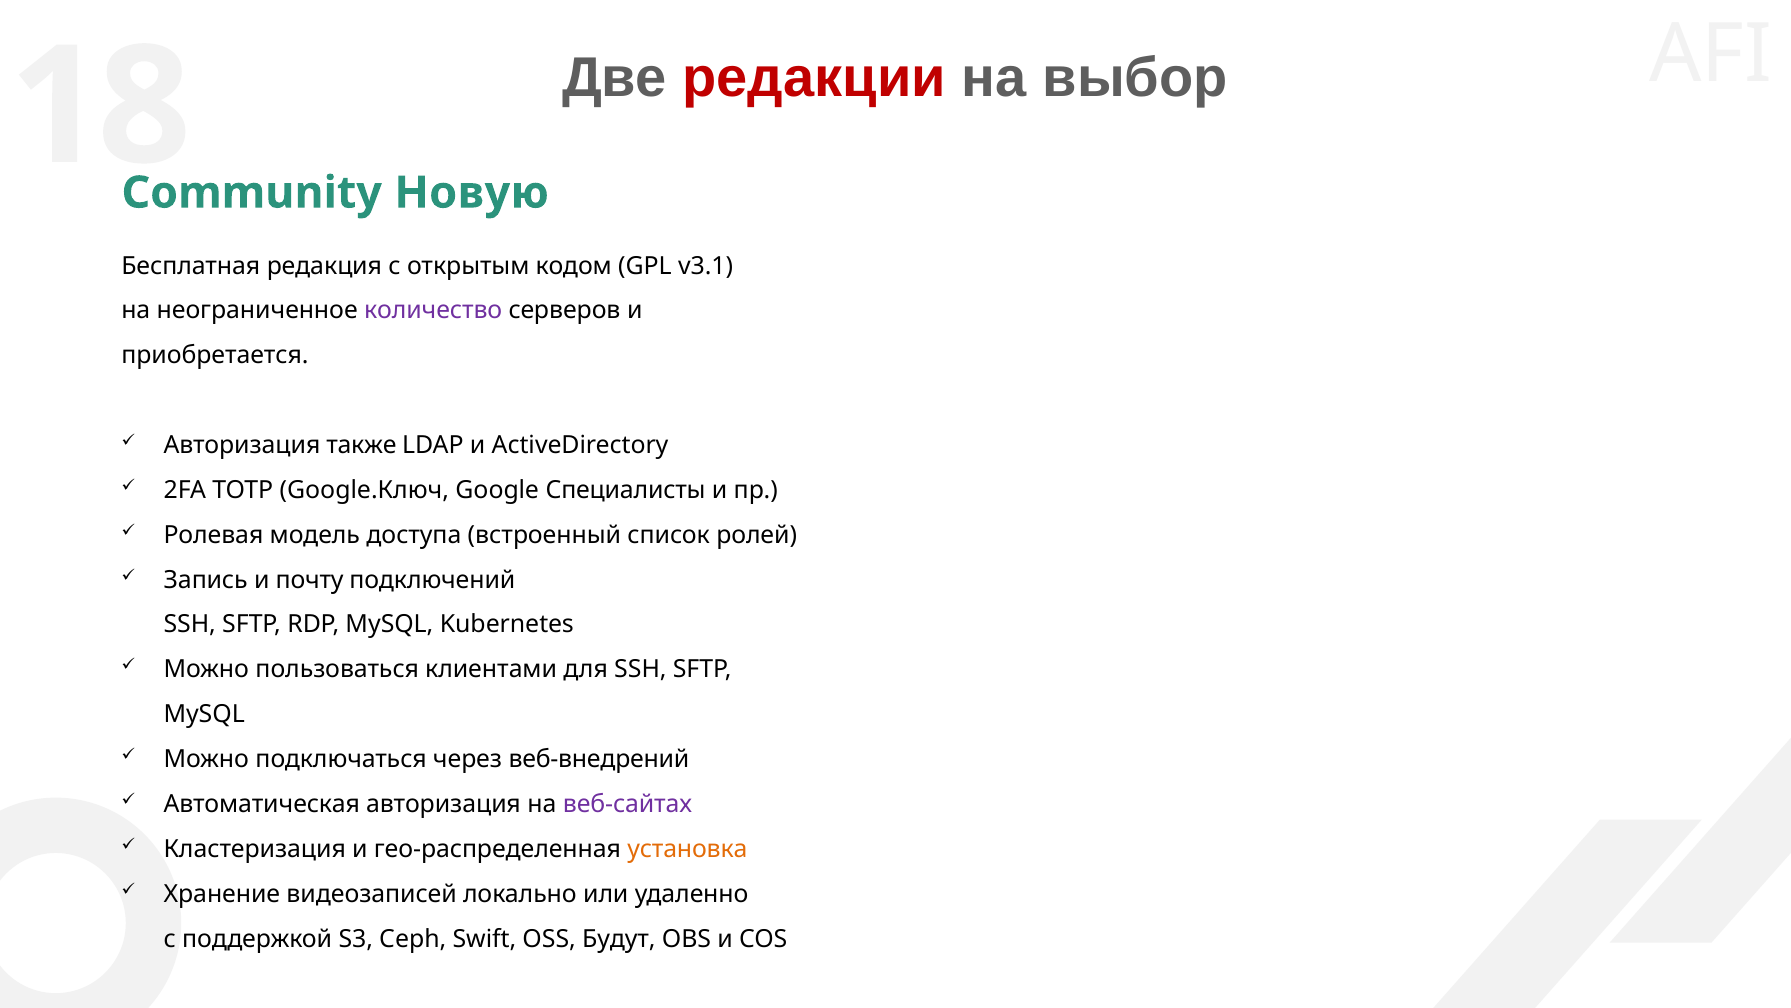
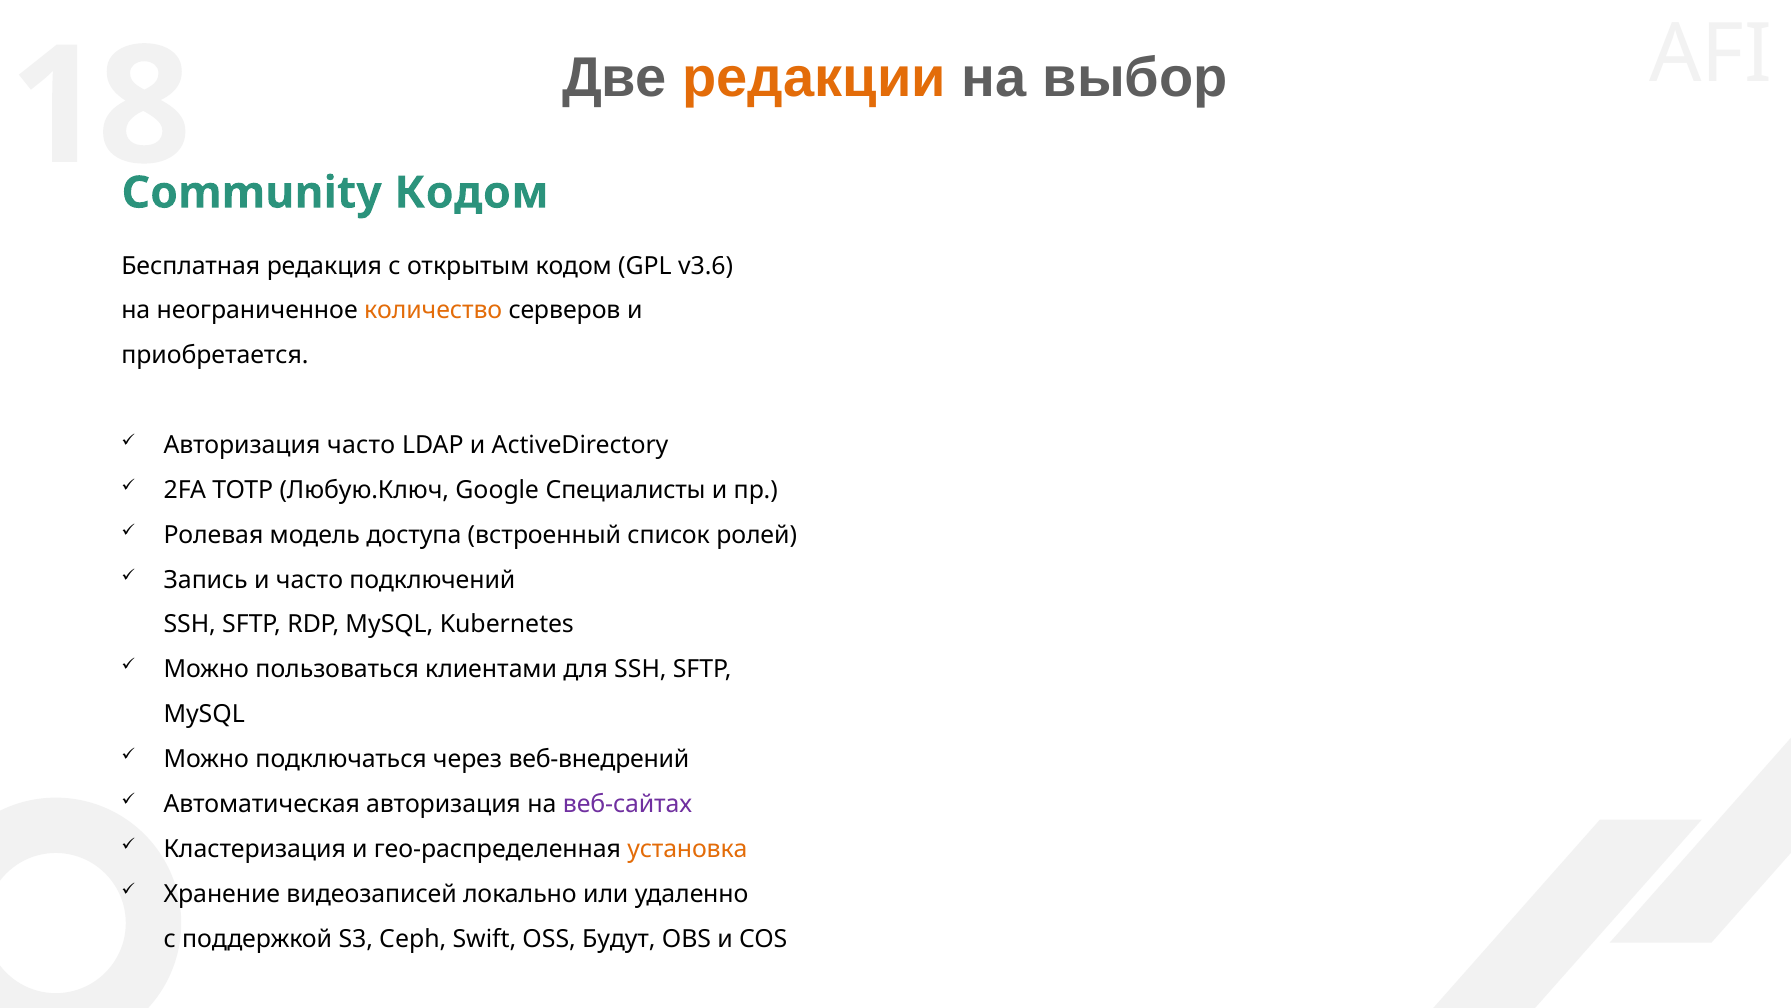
редакции colour: red -> orange
Community Новую: Новую -> Кодом
v3.1: v3.1 -> v3.6
количество colour: purple -> orange
Авторизация также: также -> часто
Google.Ключ: Google.Ключ -> Любую.Ключ
и почту: почту -> часто
